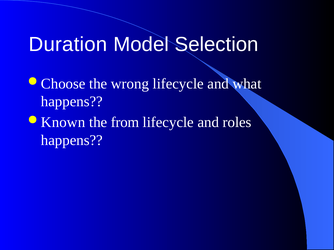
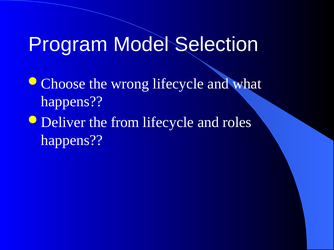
Duration: Duration -> Program
Known: Known -> Deliver
